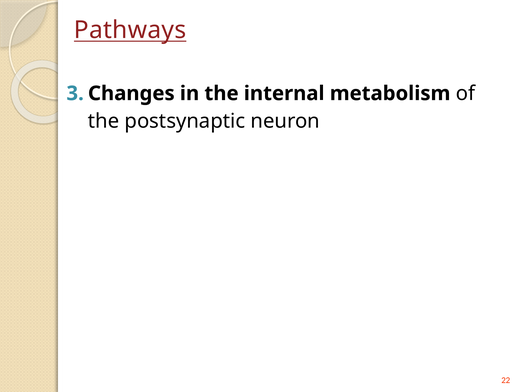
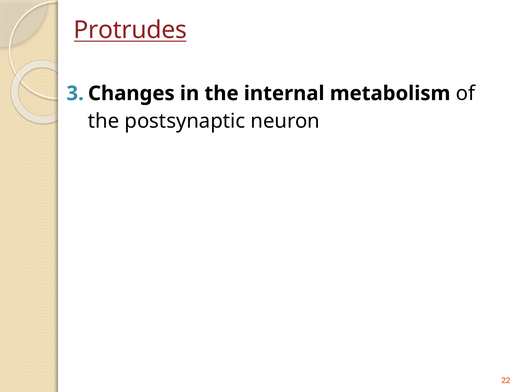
Pathways: Pathways -> Protrudes
